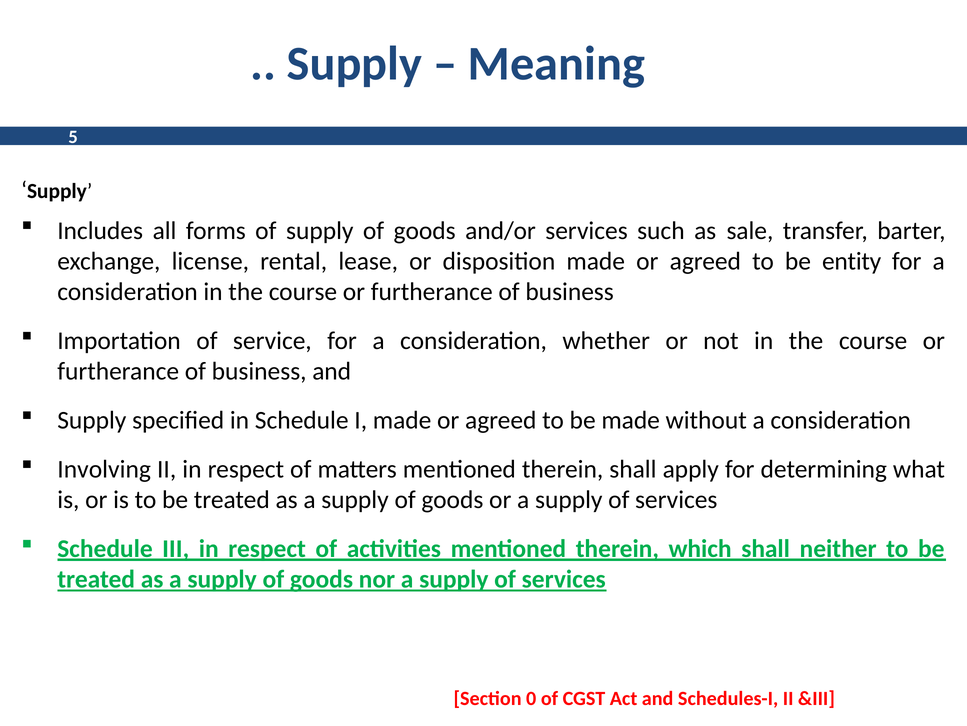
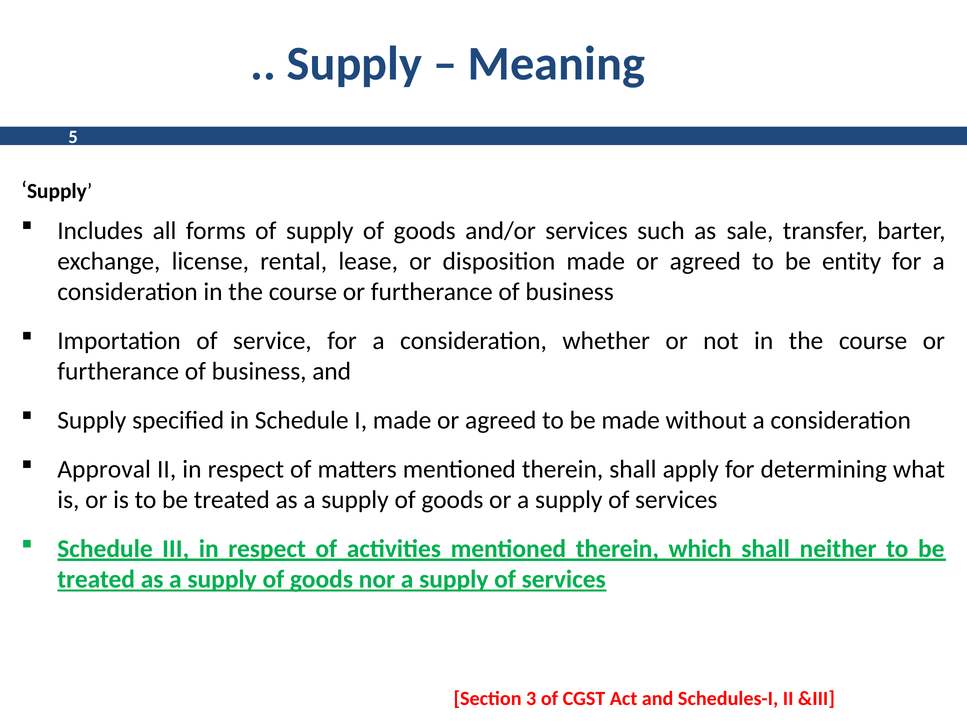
Involving: Involving -> Approval
0: 0 -> 3
